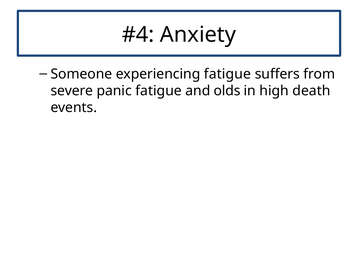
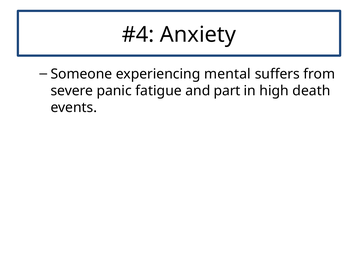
experiencing fatigue: fatigue -> mental
olds: olds -> part
